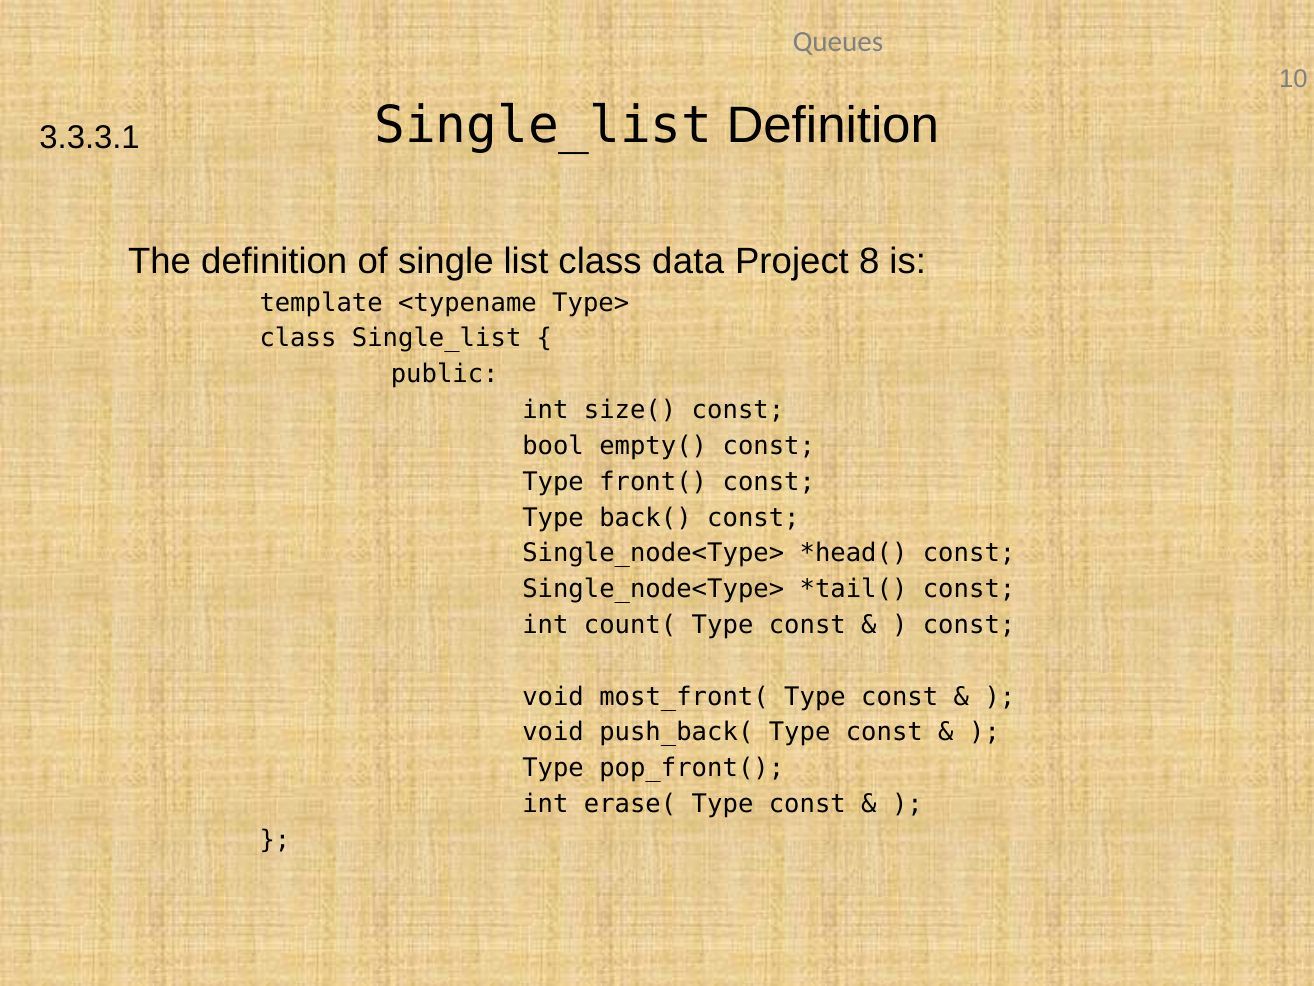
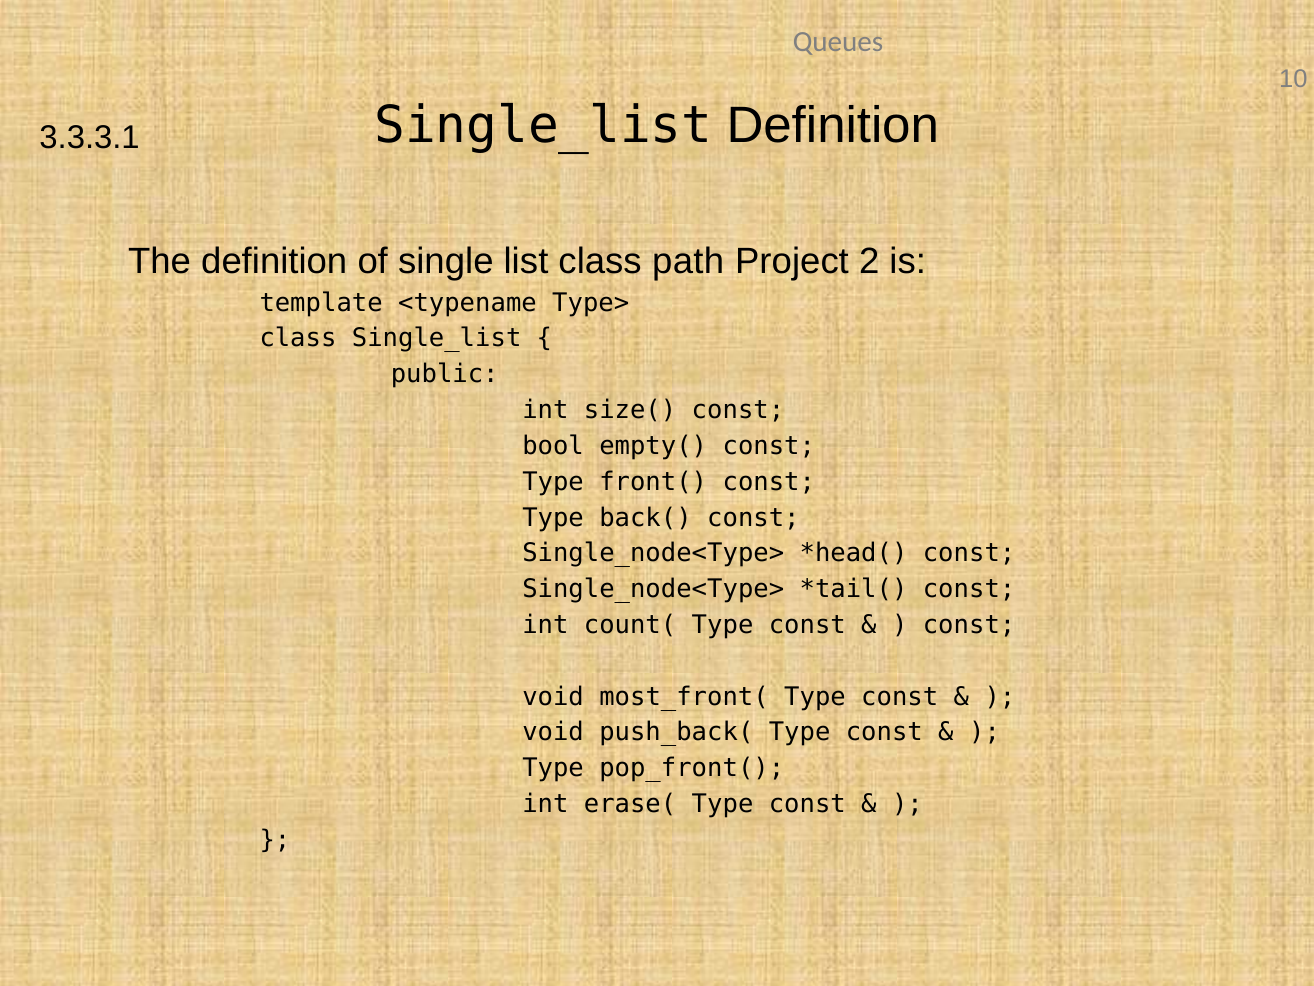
data: data -> path
8: 8 -> 2
